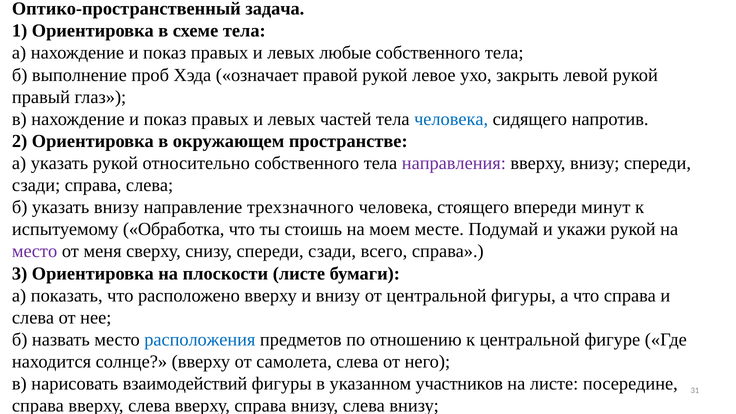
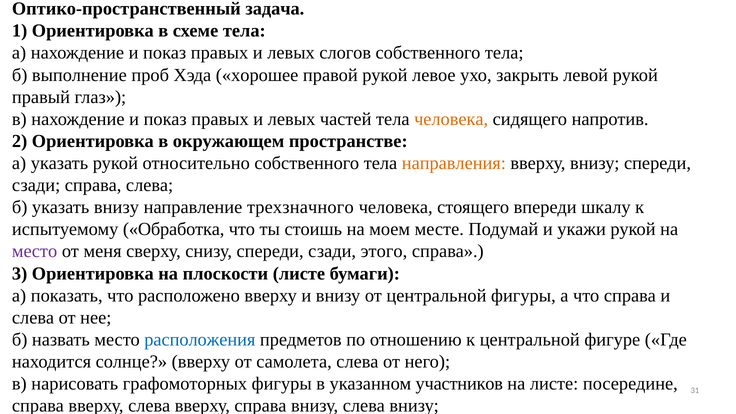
любые: любые -> слогов
означает: означает -> хорошее
человека at (451, 119) colour: blue -> orange
направления colour: purple -> orange
минут: минут -> шкалу
всего: всего -> этого
взаимодействий: взаимодействий -> графомоторных
